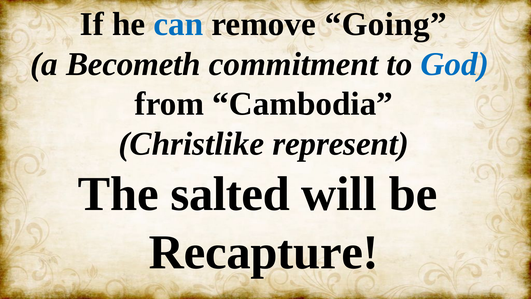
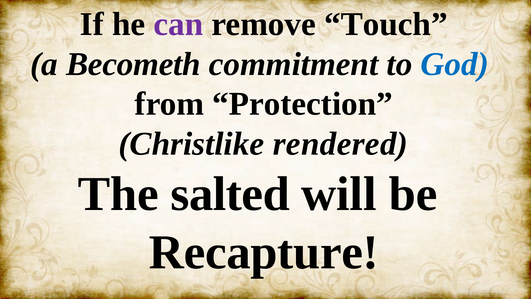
can colour: blue -> purple
Going: Going -> Touch
Cambodia: Cambodia -> Protection
represent: represent -> rendered
